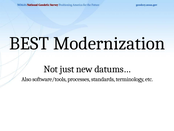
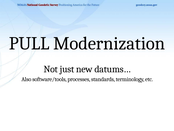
BEST: BEST -> PULL
